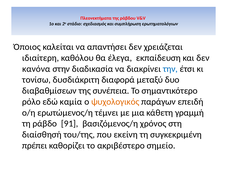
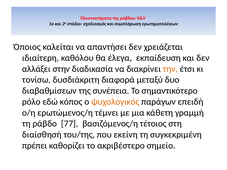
κανόνα: κανόνα -> αλλάξει
την colour: blue -> orange
καμία: καμία -> κόπος
91: 91 -> 77
χρόνος: χρόνος -> τέτοιος
